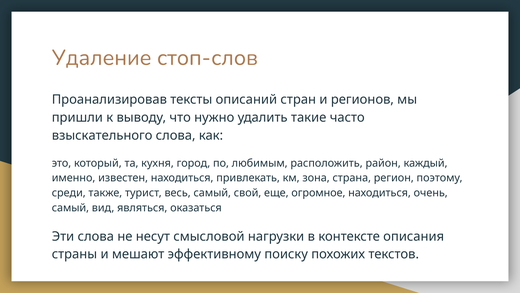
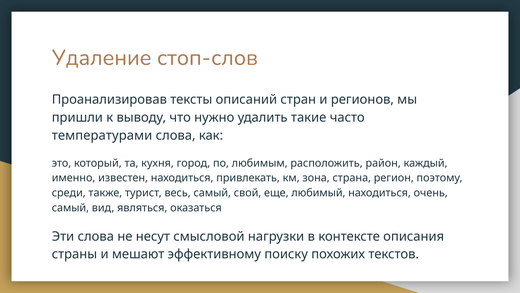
взыскательного: взыскательного -> температурами
огромное: огромное -> любимый
